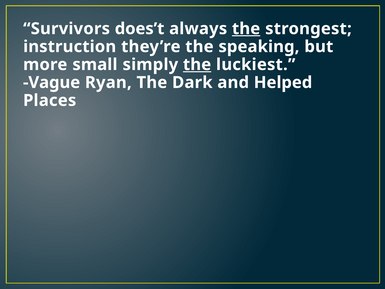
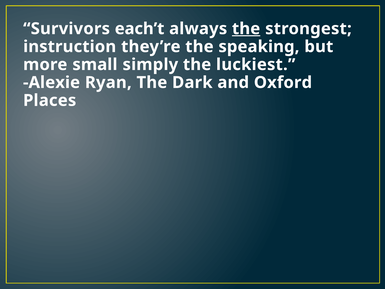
does’t: does’t -> each’t
the at (197, 65) underline: present -> none
Vague: Vague -> Alexie
Helped: Helped -> Oxford
